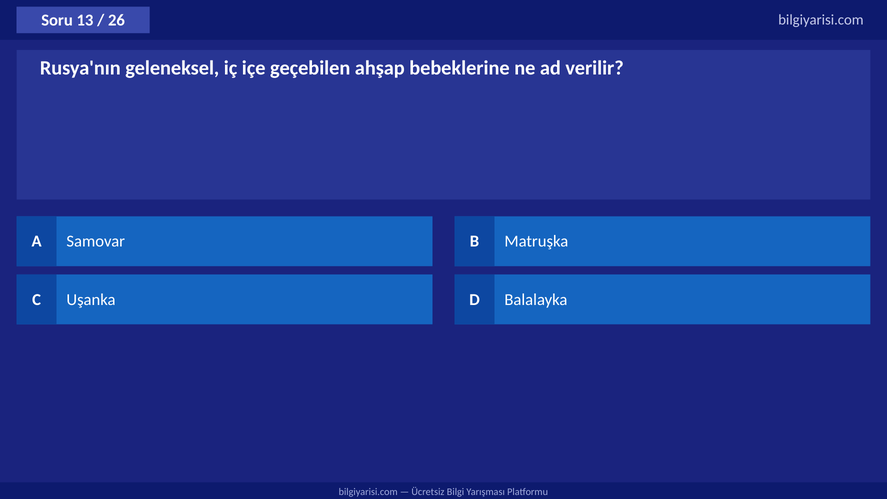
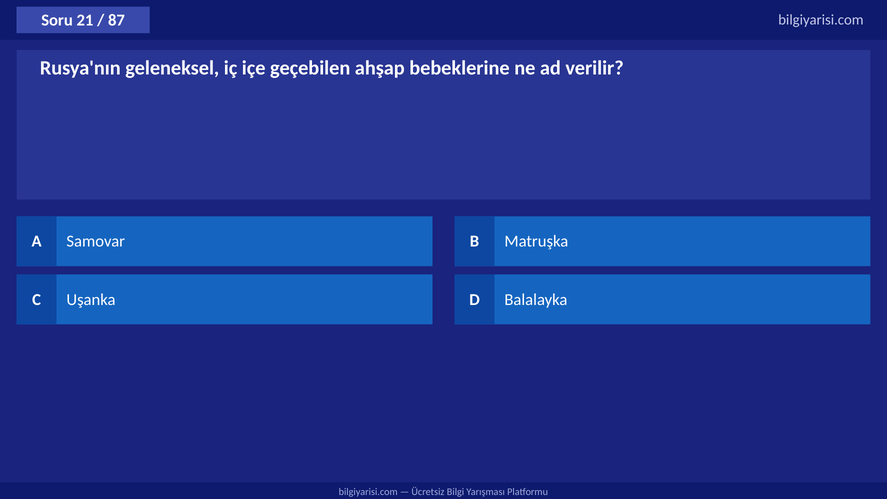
13: 13 -> 21
26: 26 -> 87
